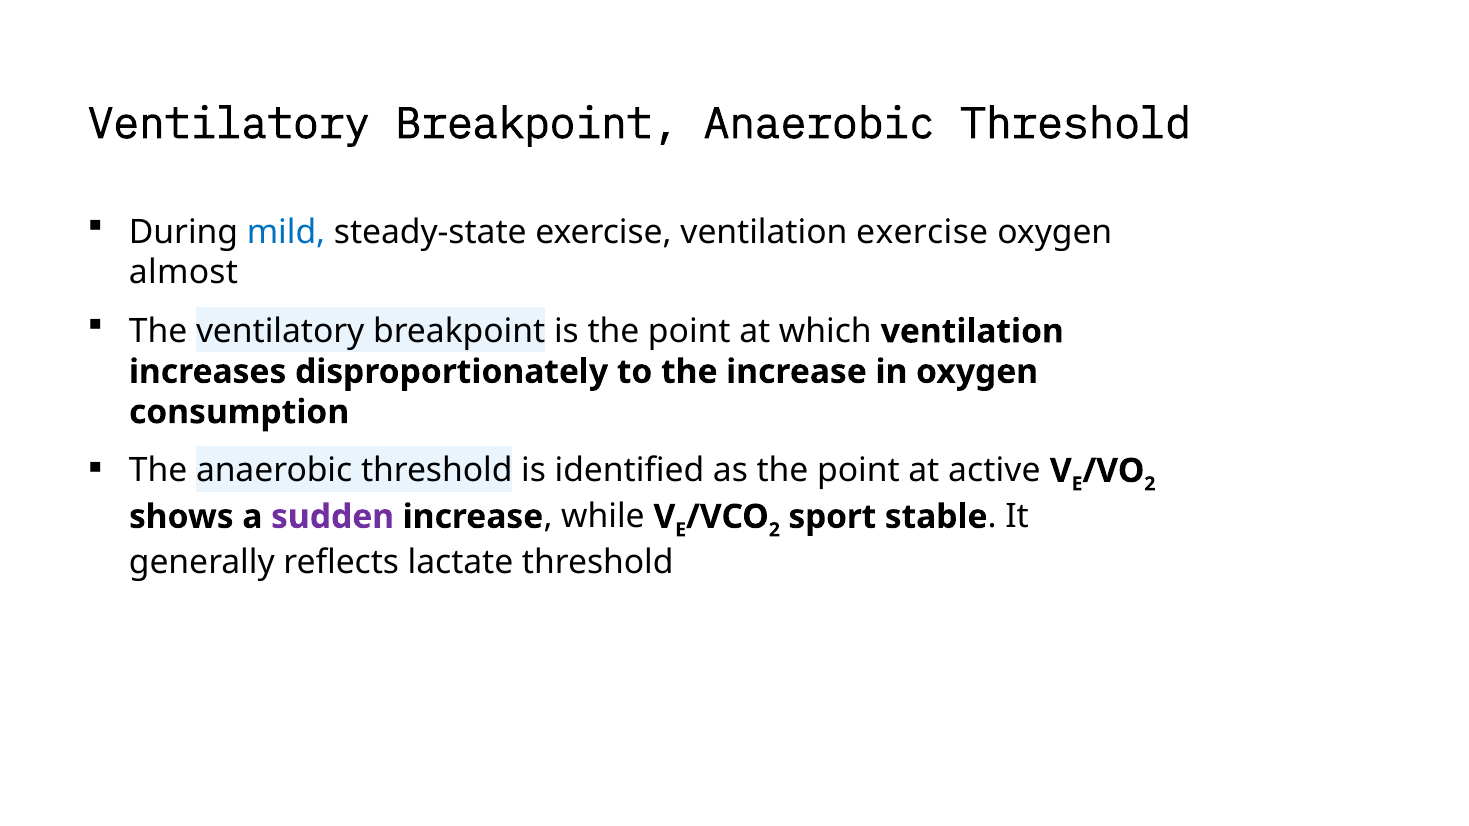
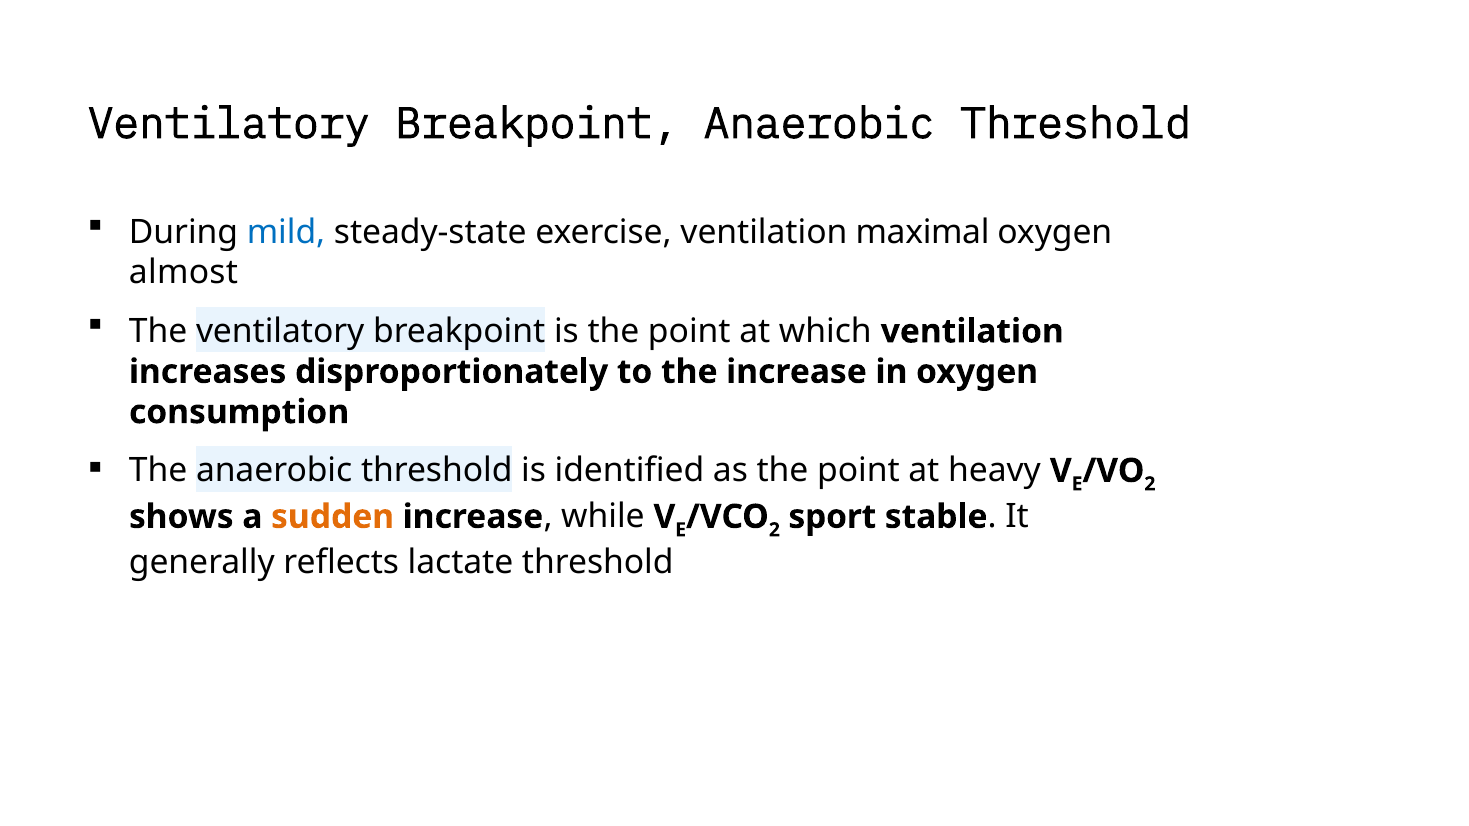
ventilation exercise: exercise -> maximal
active: active -> heavy
sudden colour: purple -> orange
